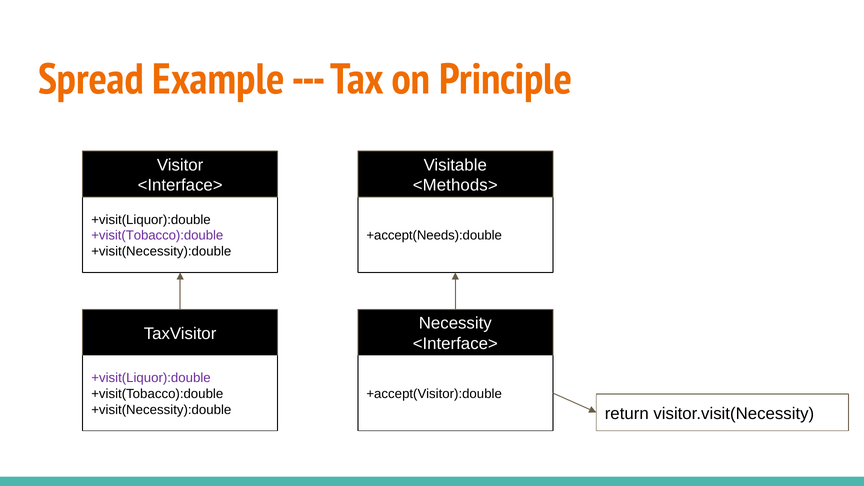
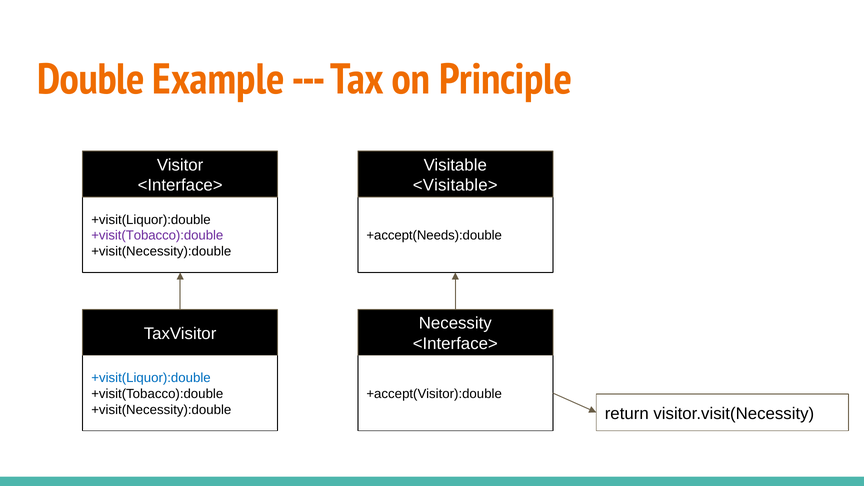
Spread: Spread -> Double
<Methods>: <Methods> -> <Visitable>
+visit(Liquor):double at (151, 378) colour: purple -> blue
